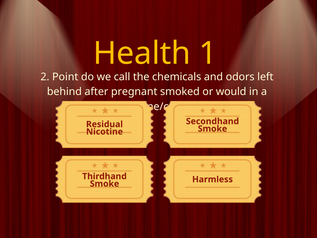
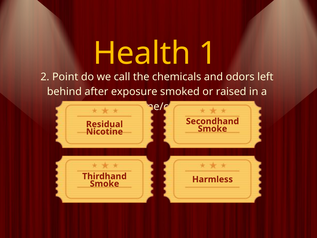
pregnant: pregnant -> exposure
would: would -> raised
